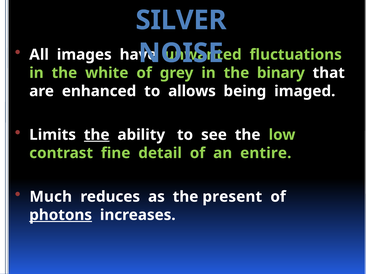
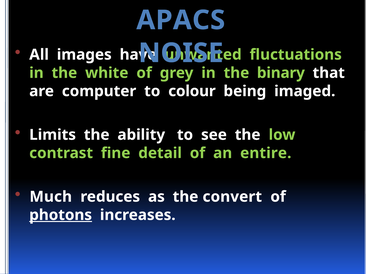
SILVER: SILVER -> APACS
enhanced: enhanced -> computer
allows: allows -> colour
the at (97, 135) underline: present -> none
present: present -> convert
